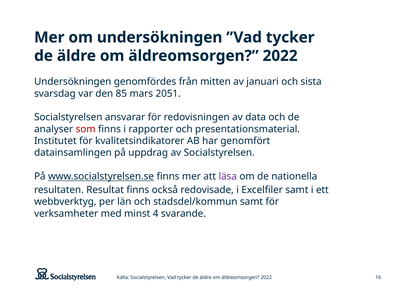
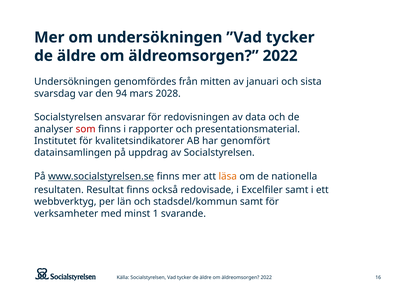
85: 85 -> 94
2051: 2051 -> 2028
läsa colour: purple -> orange
4: 4 -> 1
